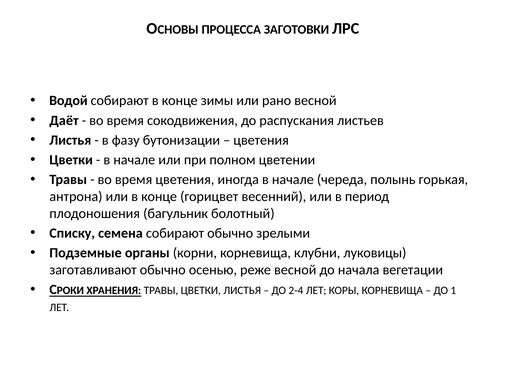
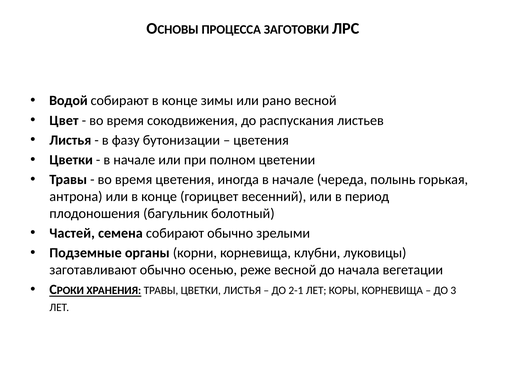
Даёт: Даёт -> Цвет
Списку: Списку -> Частей
2-4: 2-4 -> 2-1
1: 1 -> 3
